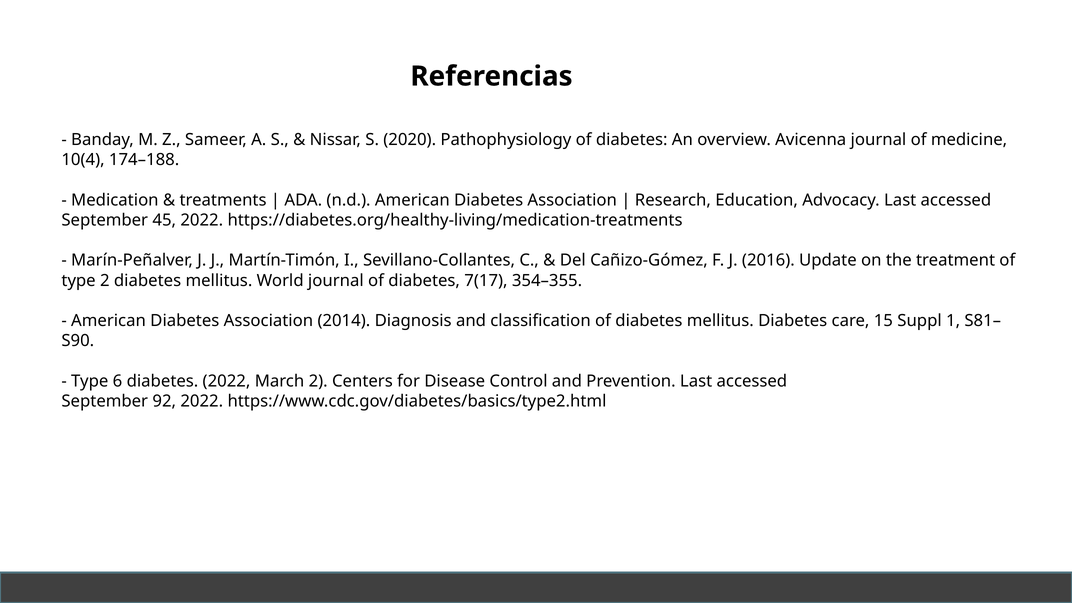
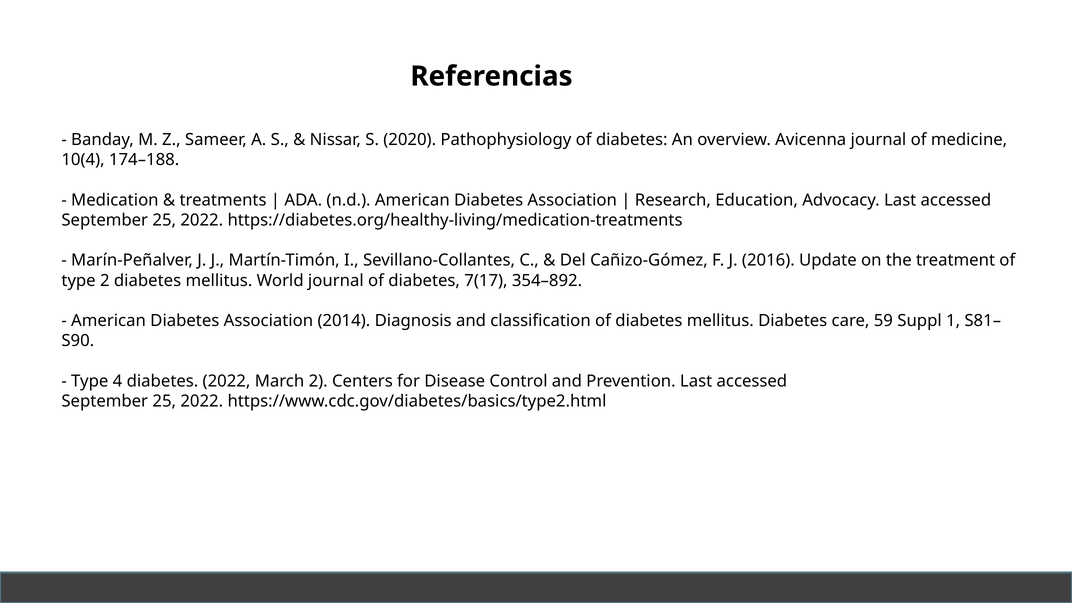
45 at (164, 220): 45 -> 25
354–355: 354–355 -> 354–892
15: 15 -> 59
6: 6 -> 4
92 at (164, 401): 92 -> 25
